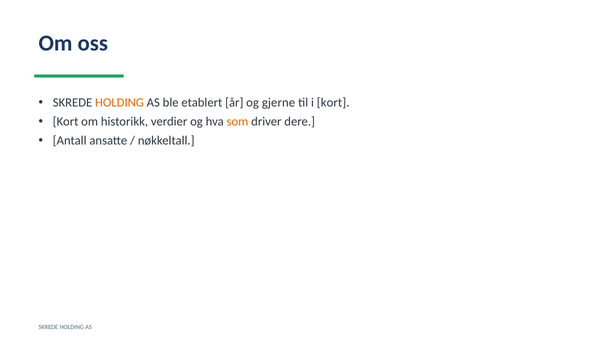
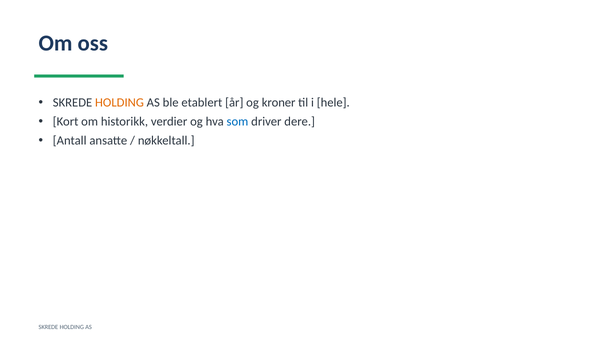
gjerne: gjerne -> kroner
i kort: kort -> hele
som colour: orange -> blue
